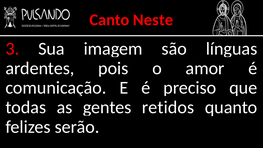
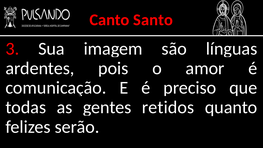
Neste: Neste -> Santo
